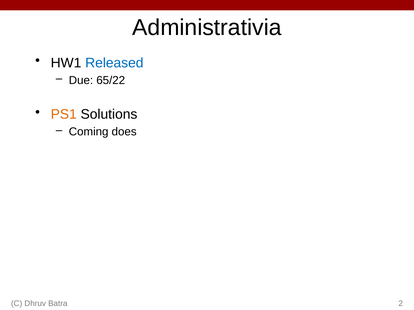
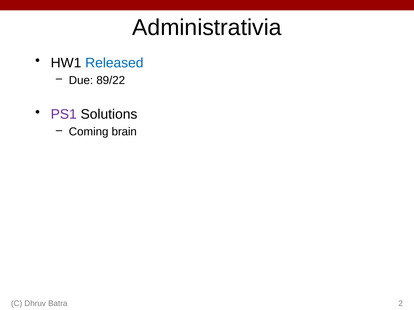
65/22: 65/22 -> 89/22
PS1 colour: orange -> purple
does: does -> brain
